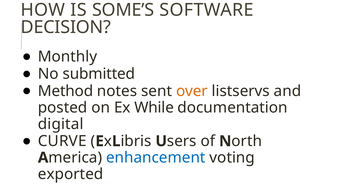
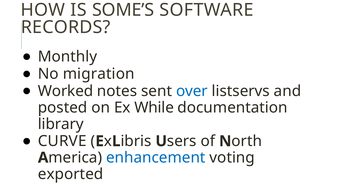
DECISION: DECISION -> RECORDS
submitted: submitted -> migration
Method: Method -> Worked
over colour: orange -> blue
digital: digital -> library
